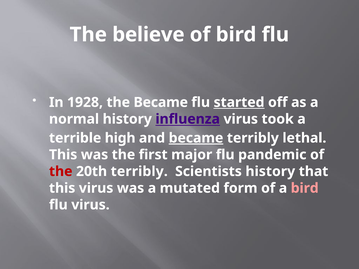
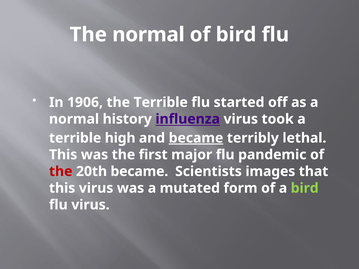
The believe: believe -> normal
1928: 1928 -> 1906
the Became: Became -> Terrible
started underline: present -> none
20th terribly: terribly -> became
Scientists history: history -> images
bird at (305, 188) colour: pink -> light green
